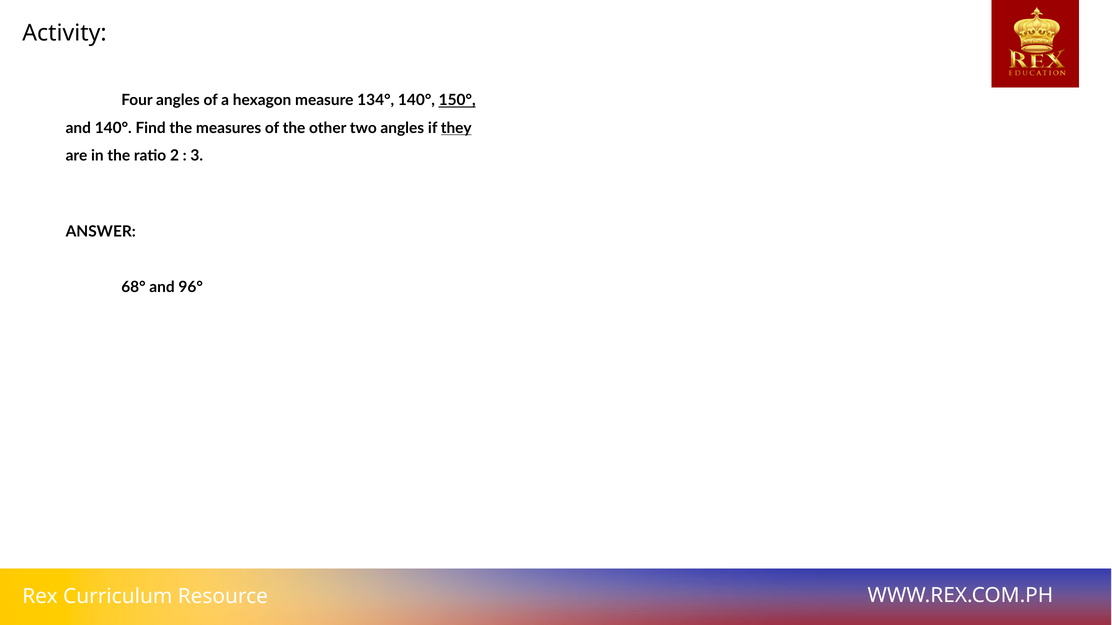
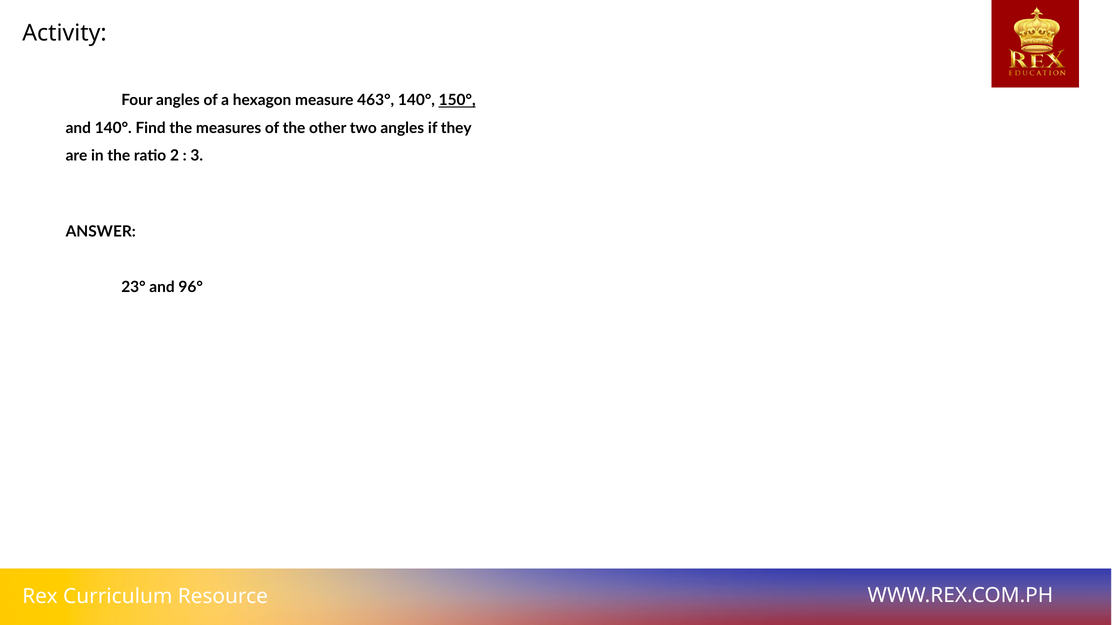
134°: 134° -> 463°
they underline: present -> none
68°: 68° -> 23°
